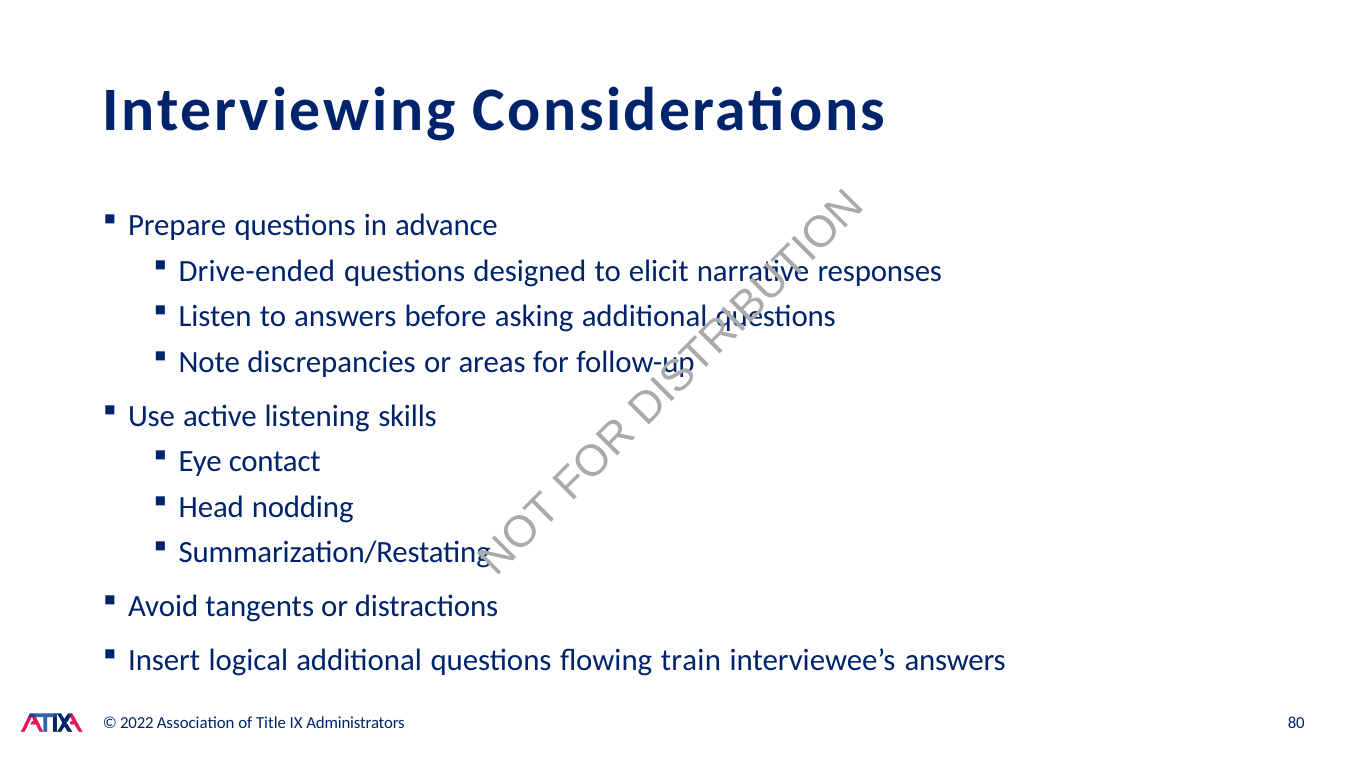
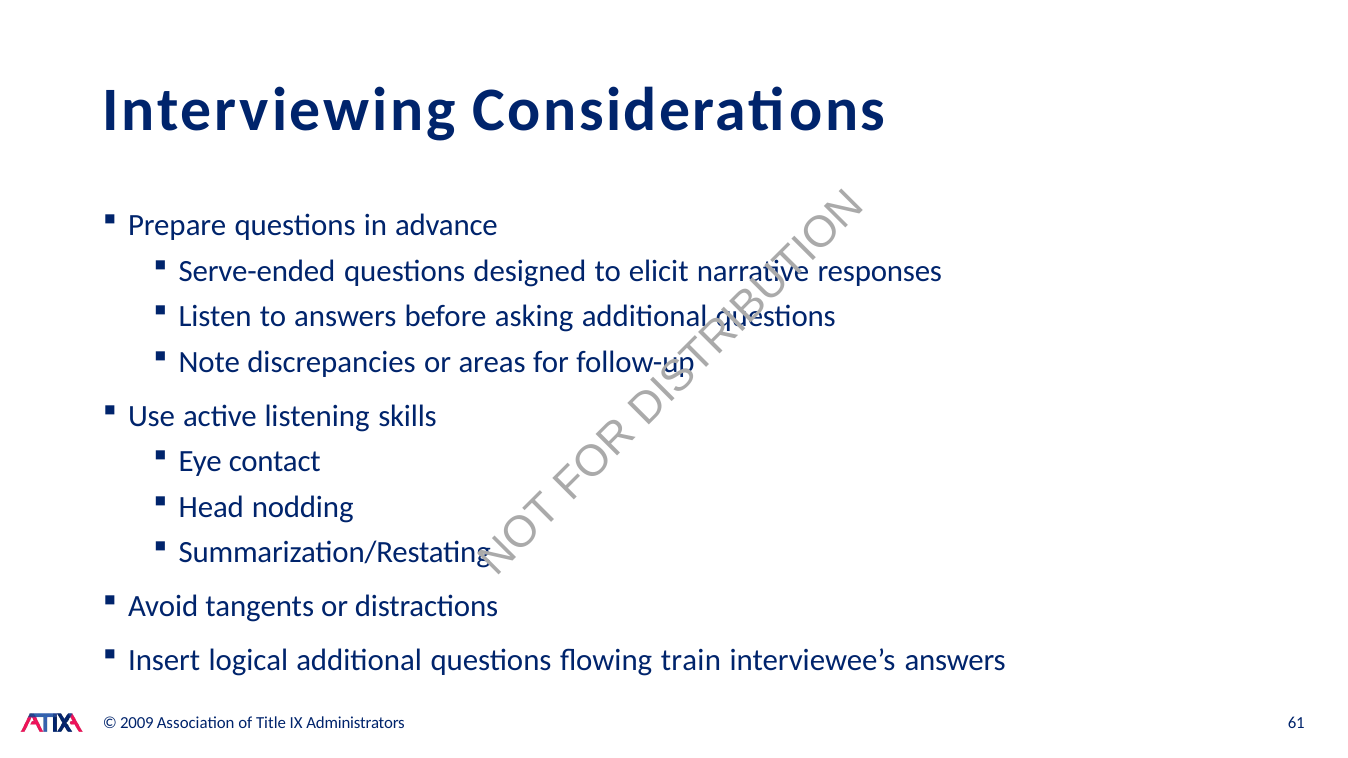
Drive-ended: Drive-ended -> Serve-ended
2022: 2022 -> 2009
80: 80 -> 61
